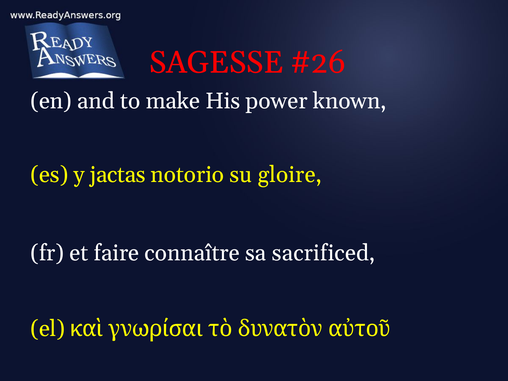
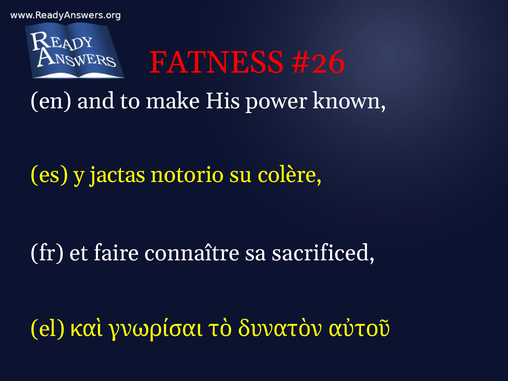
SAGESSE: SAGESSE -> FATNESS
gloire: gloire -> colère
